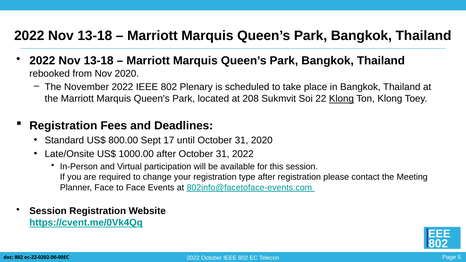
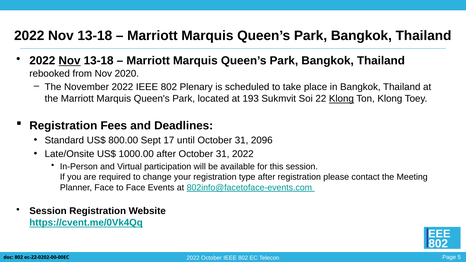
Nov at (70, 61) underline: none -> present
208: 208 -> 193
31 2020: 2020 -> 2096
